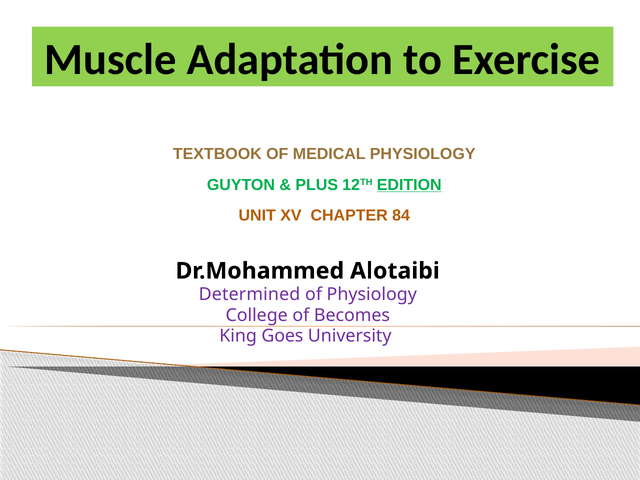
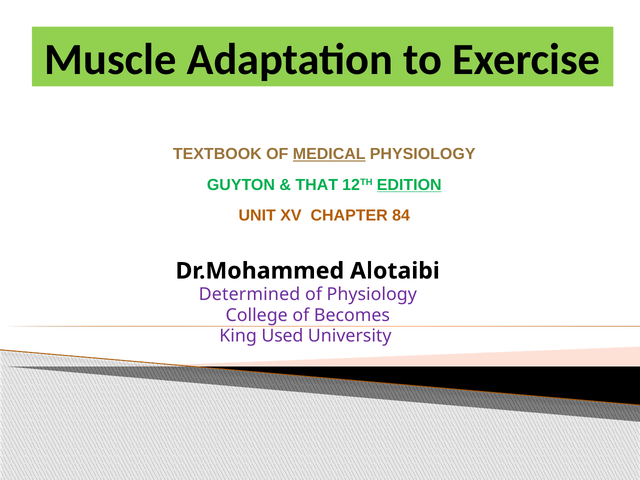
MEDICAL underline: none -> present
PLUS: PLUS -> THAT
Goes: Goes -> Used
